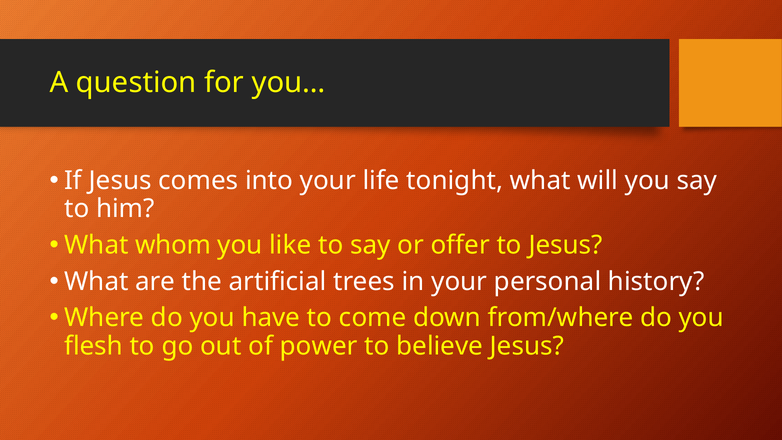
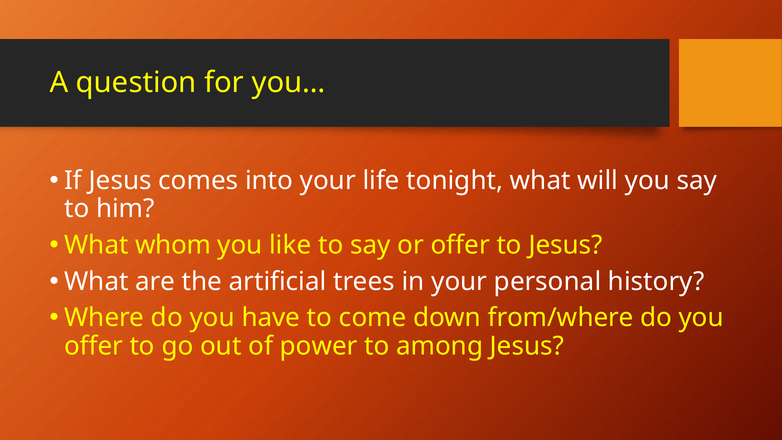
flesh at (94, 346): flesh -> offer
believe: believe -> among
